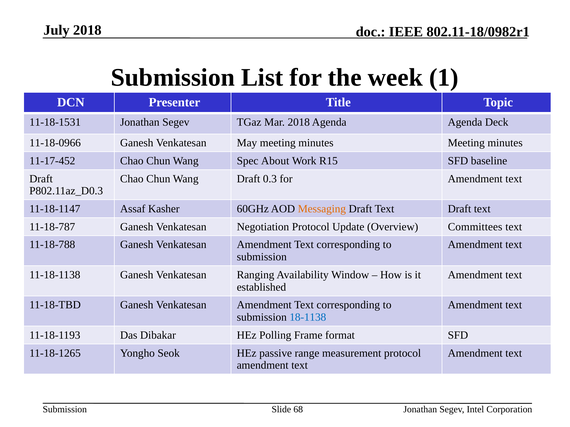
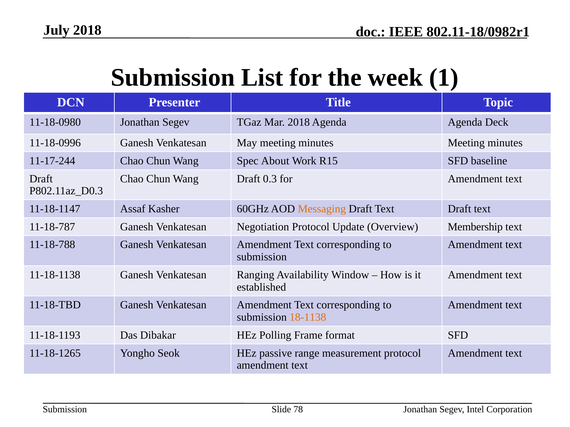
11-18-1531: 11-18-1531 -> 11-18-0980
11-18-0966: 11-18-0966 -> 11-18-0996
11-17-452: 11-17-452 -> 11-17-244
Committees: Committees -> Membership
18-1138 colour: blue -> orange
68: 68 -> 78
